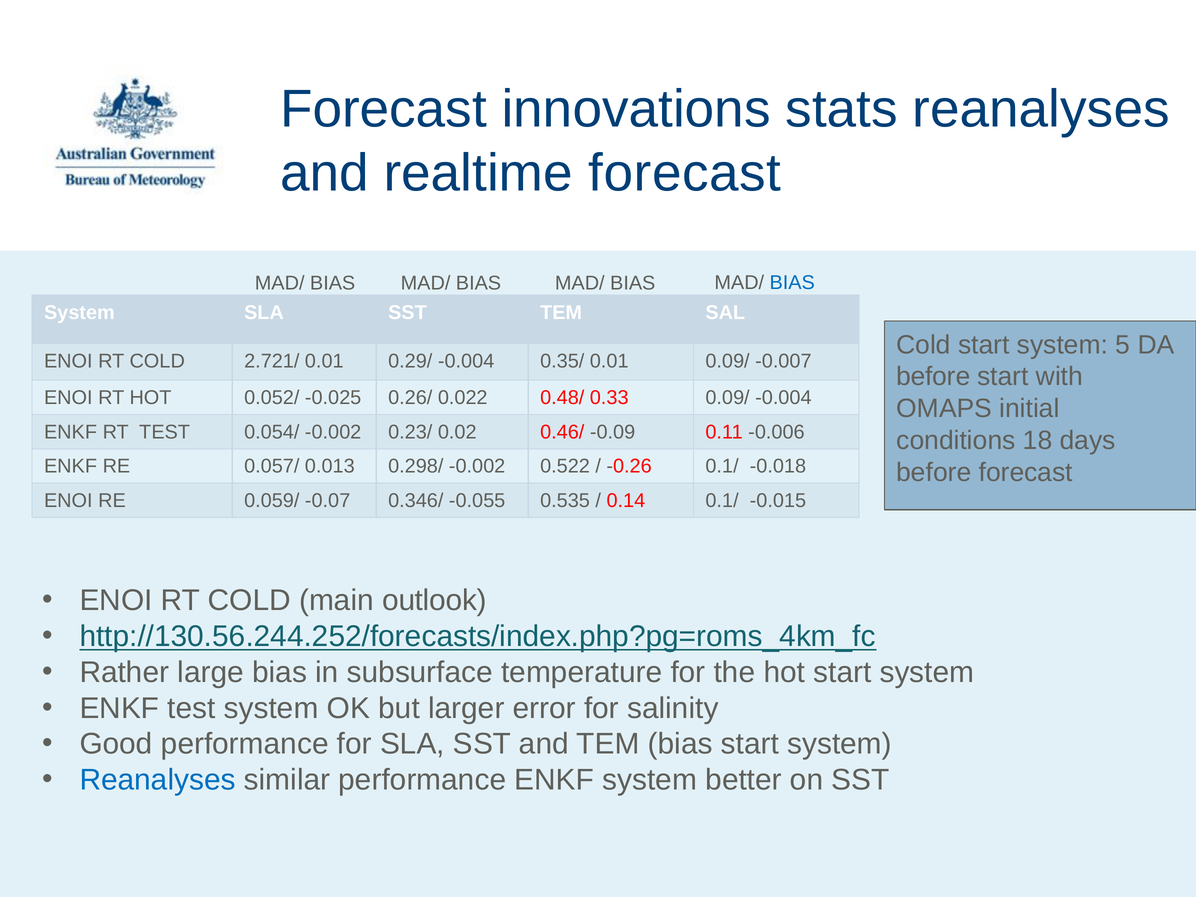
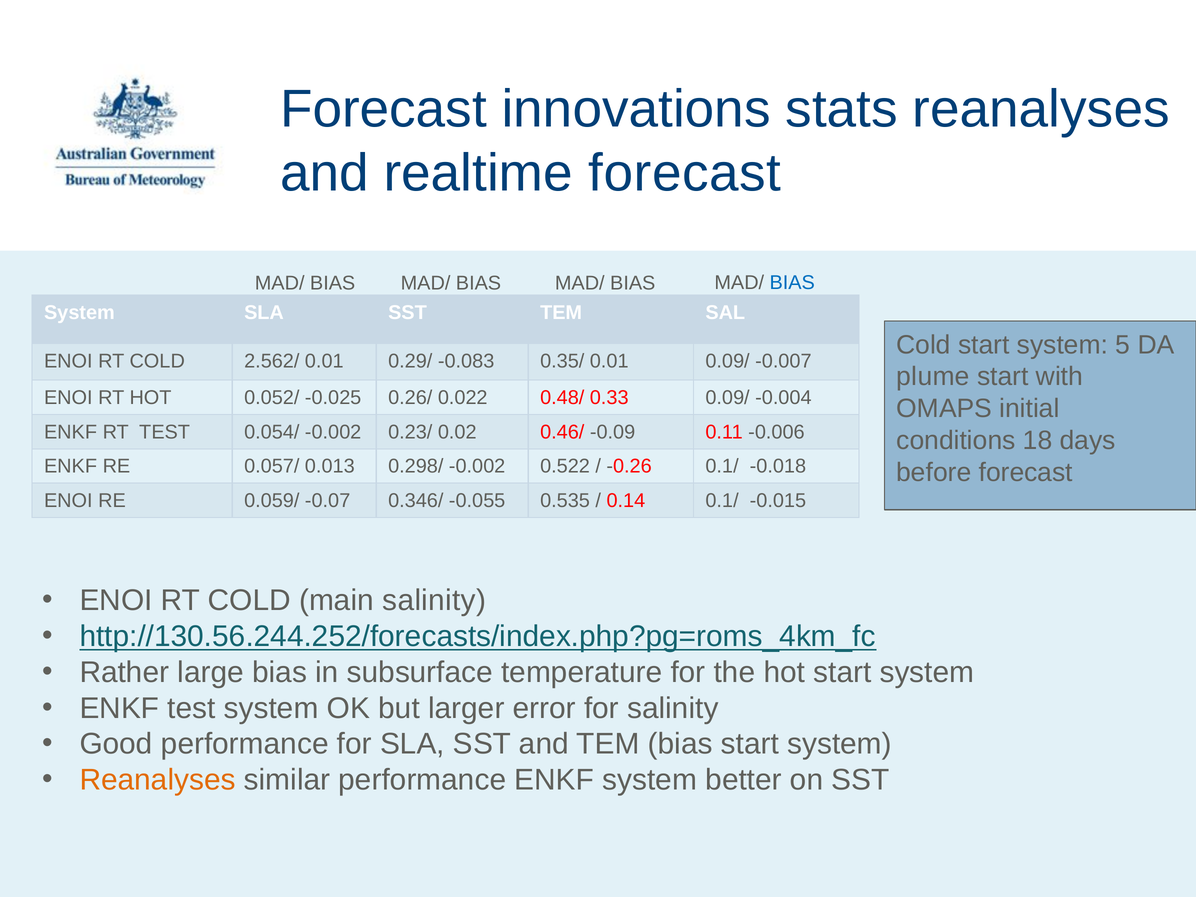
2.721/: 2.721/ -> 2.562/
0.29/ -0.004: -0.004 -> -0.083
before at (933, 377): before -> plume
main outlook: outlook -> salinity
Reanalyses at (158, 780) colour: blue -> orange
